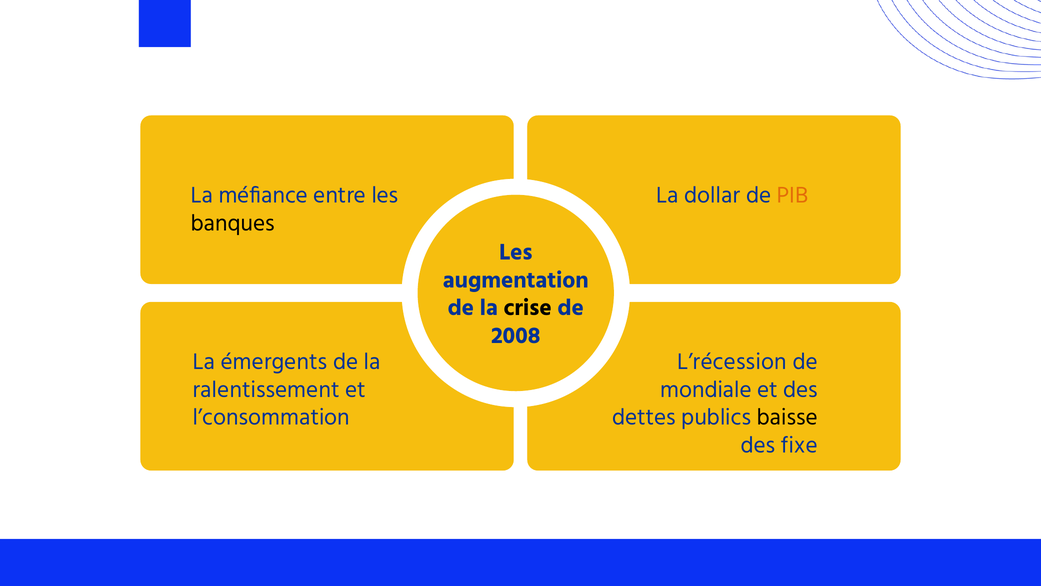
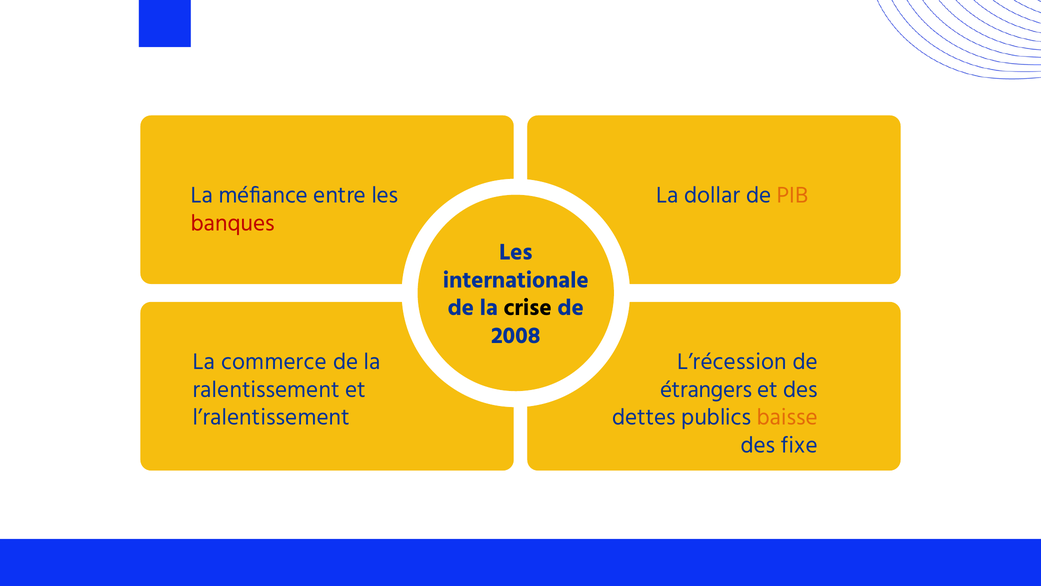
banques colour: black -> red
augmentation: augmentation -> internationale
émergents: émergents -> commerce
mondiale: mondiale -> étrangers
baisse colour: black -> orange
l’consommation: l’consommation -> l’ralentissement
